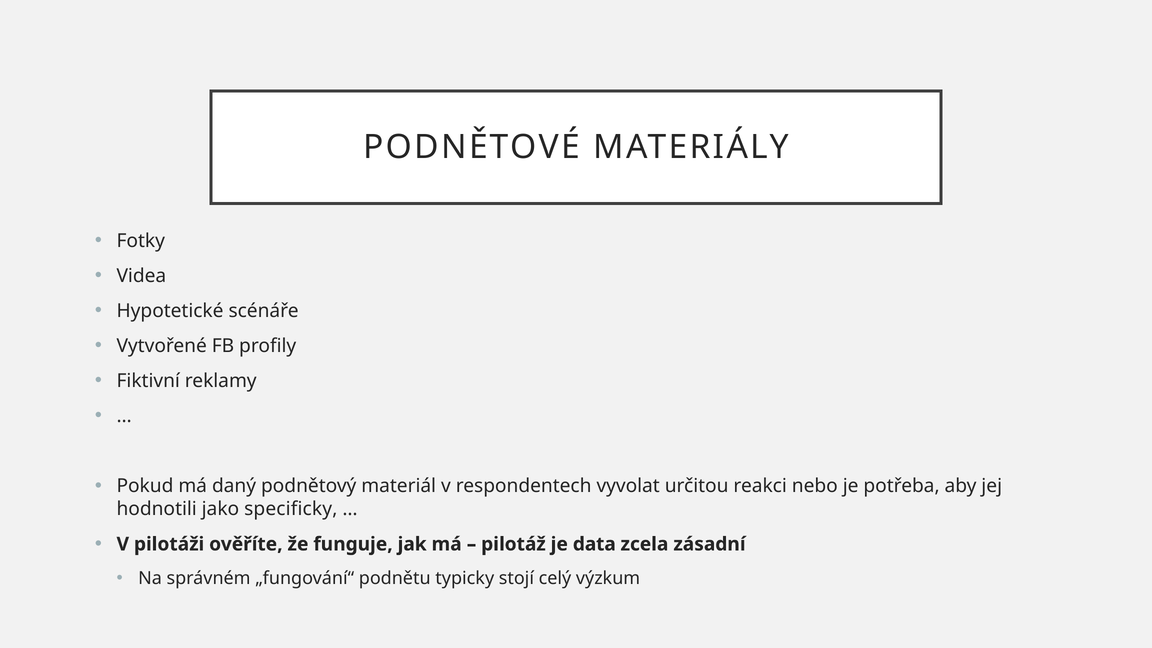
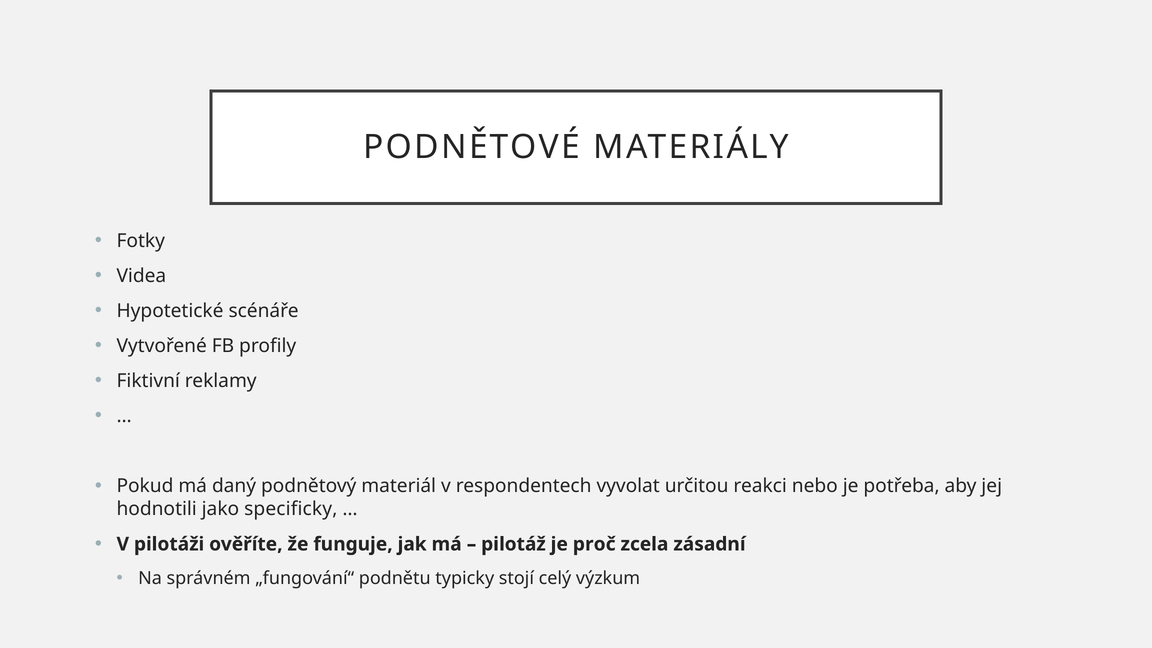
data: data -> proč
